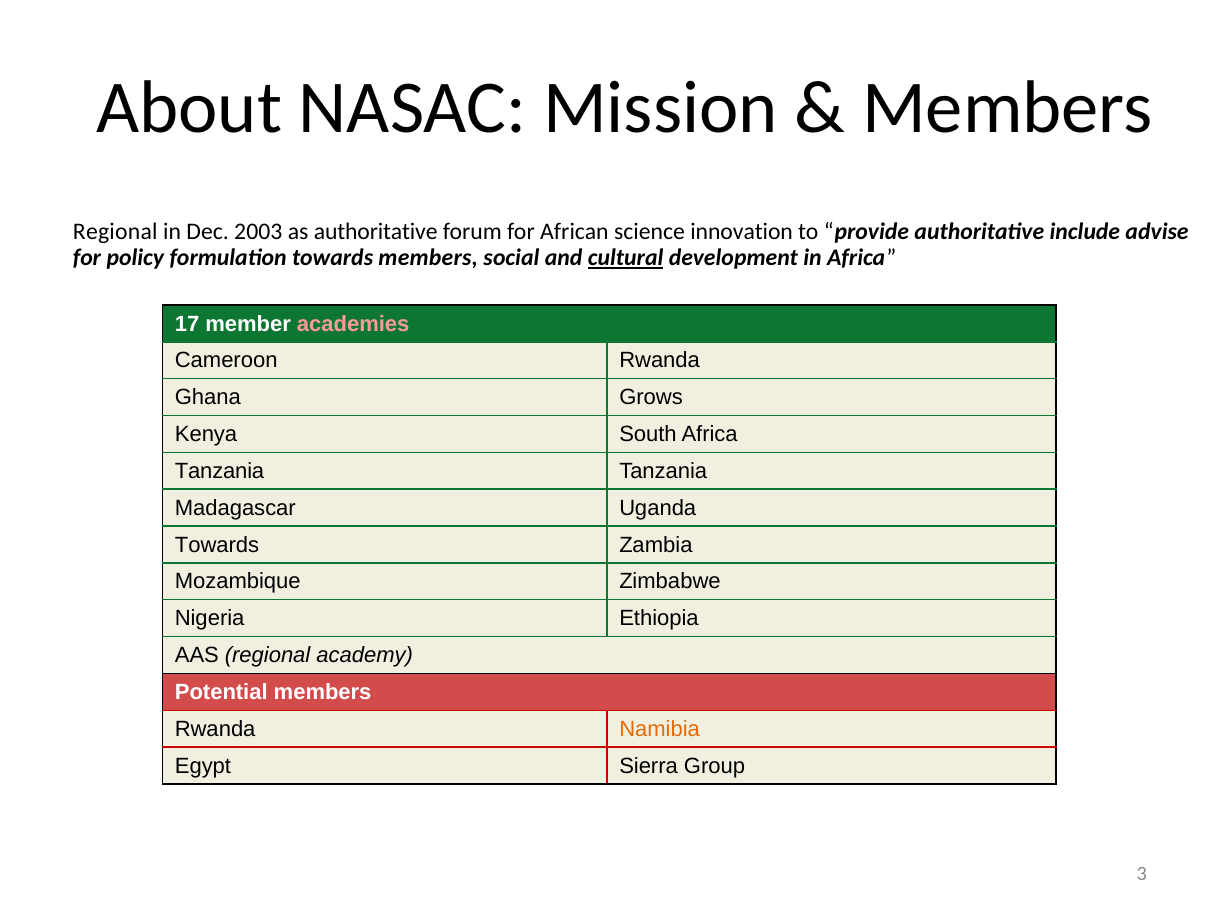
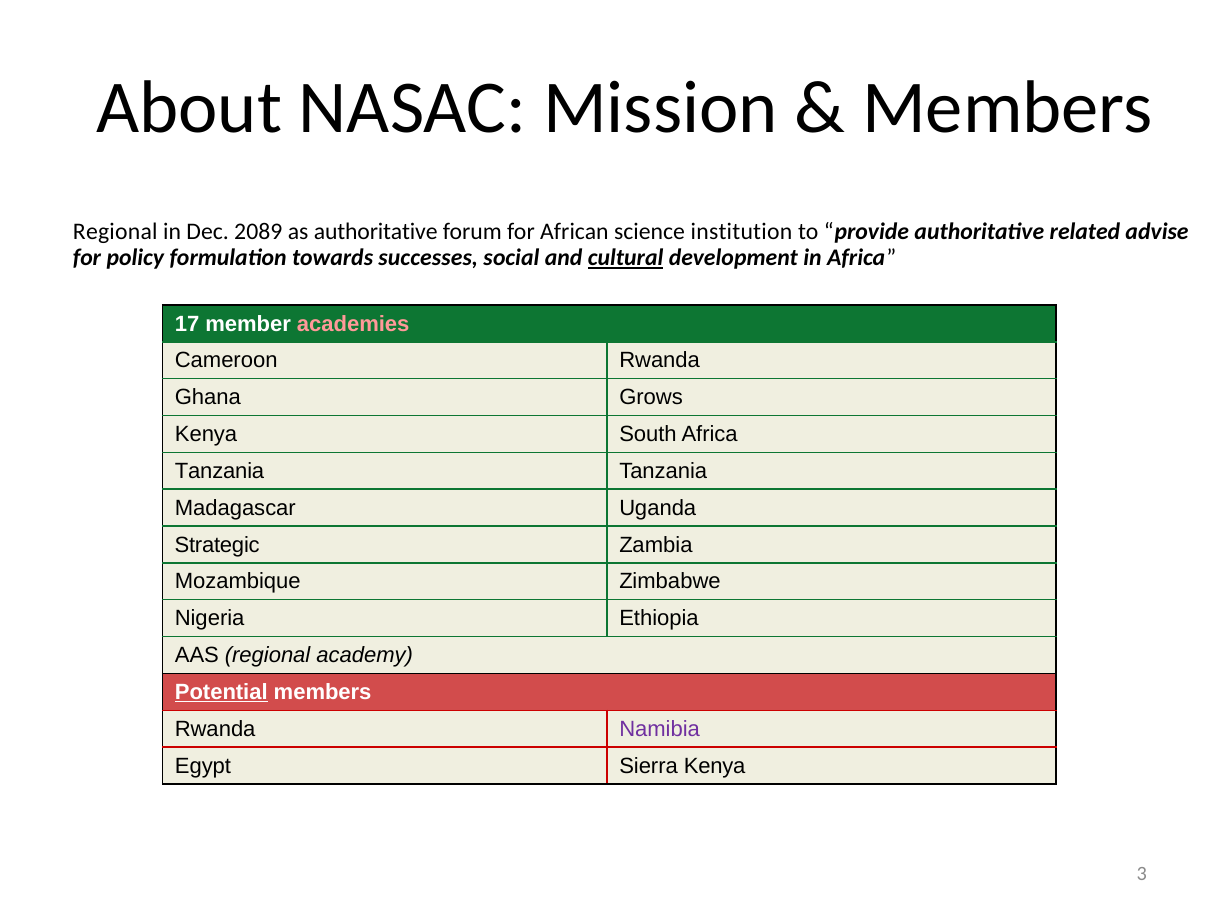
2003: 2003 -> 2089
innovation: innovation -> institution
include: include -> related
towards members: members -> successes
Towards at (217, 545): Towards -> Strategic
Potential underline: none -> present
Namibia colour: orange -> purple
Sierra Group: Group -> Kenya
